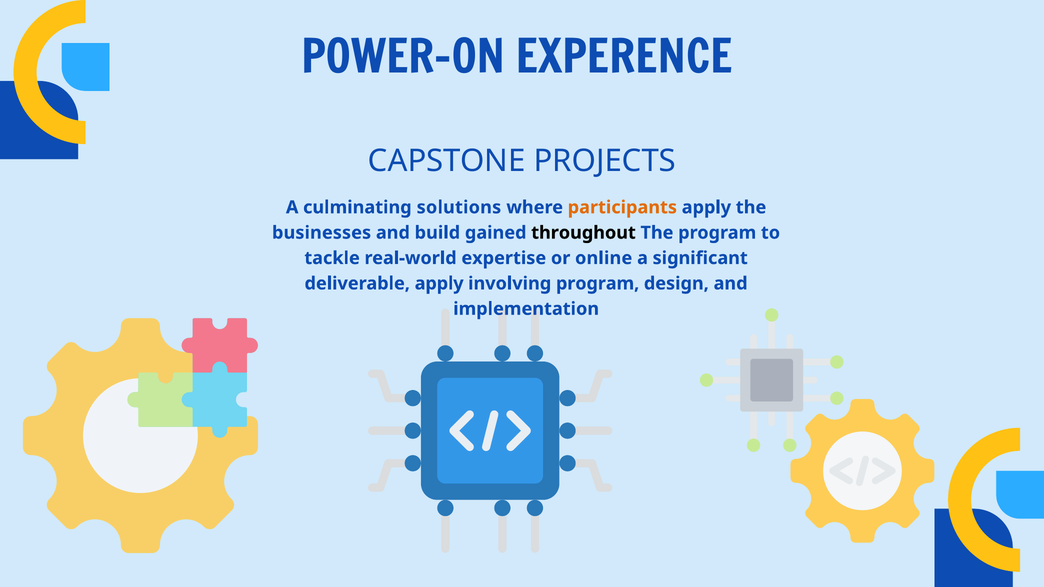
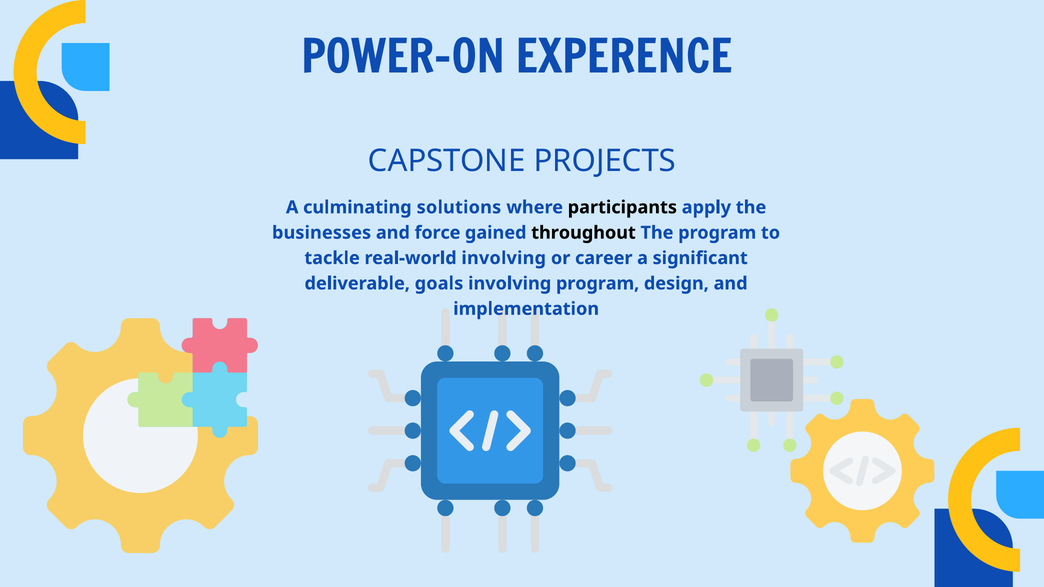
participants colour: orange -> black
build: build -> force
real-world expertise: expertise -> involving
online: online -> career
deliverable apply: apply -> goals
